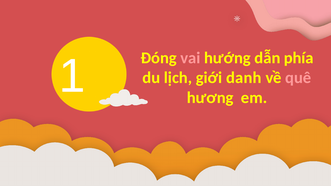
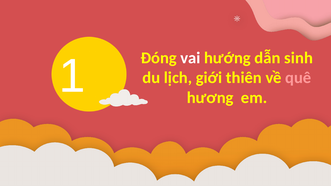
vai colour: pink -> white
phía: phía -> sinh
danh: danh -> thiên
